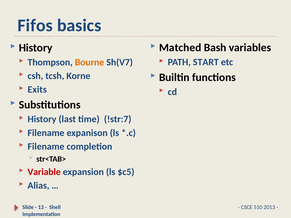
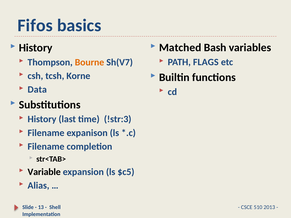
START: START -> FLAGS
Exits: Exits -> Data
!str:7: !str:7 -> !str:3
Variable colour: red -> black
